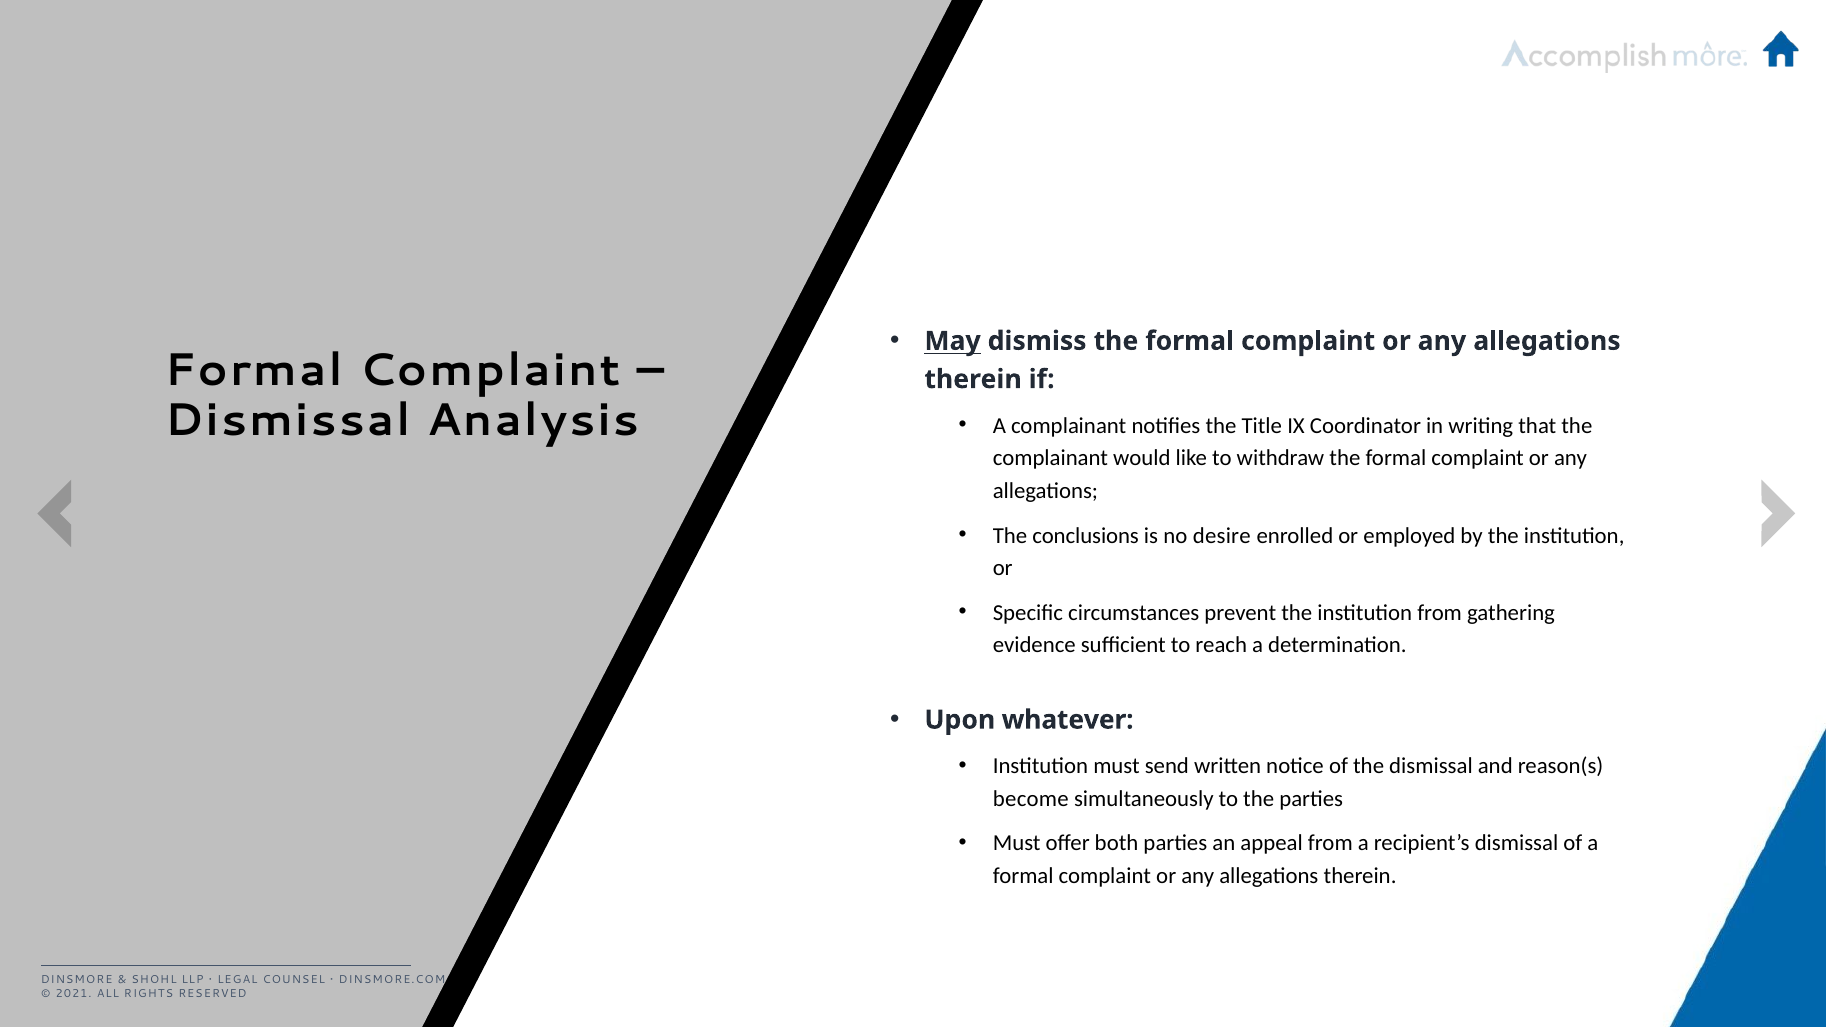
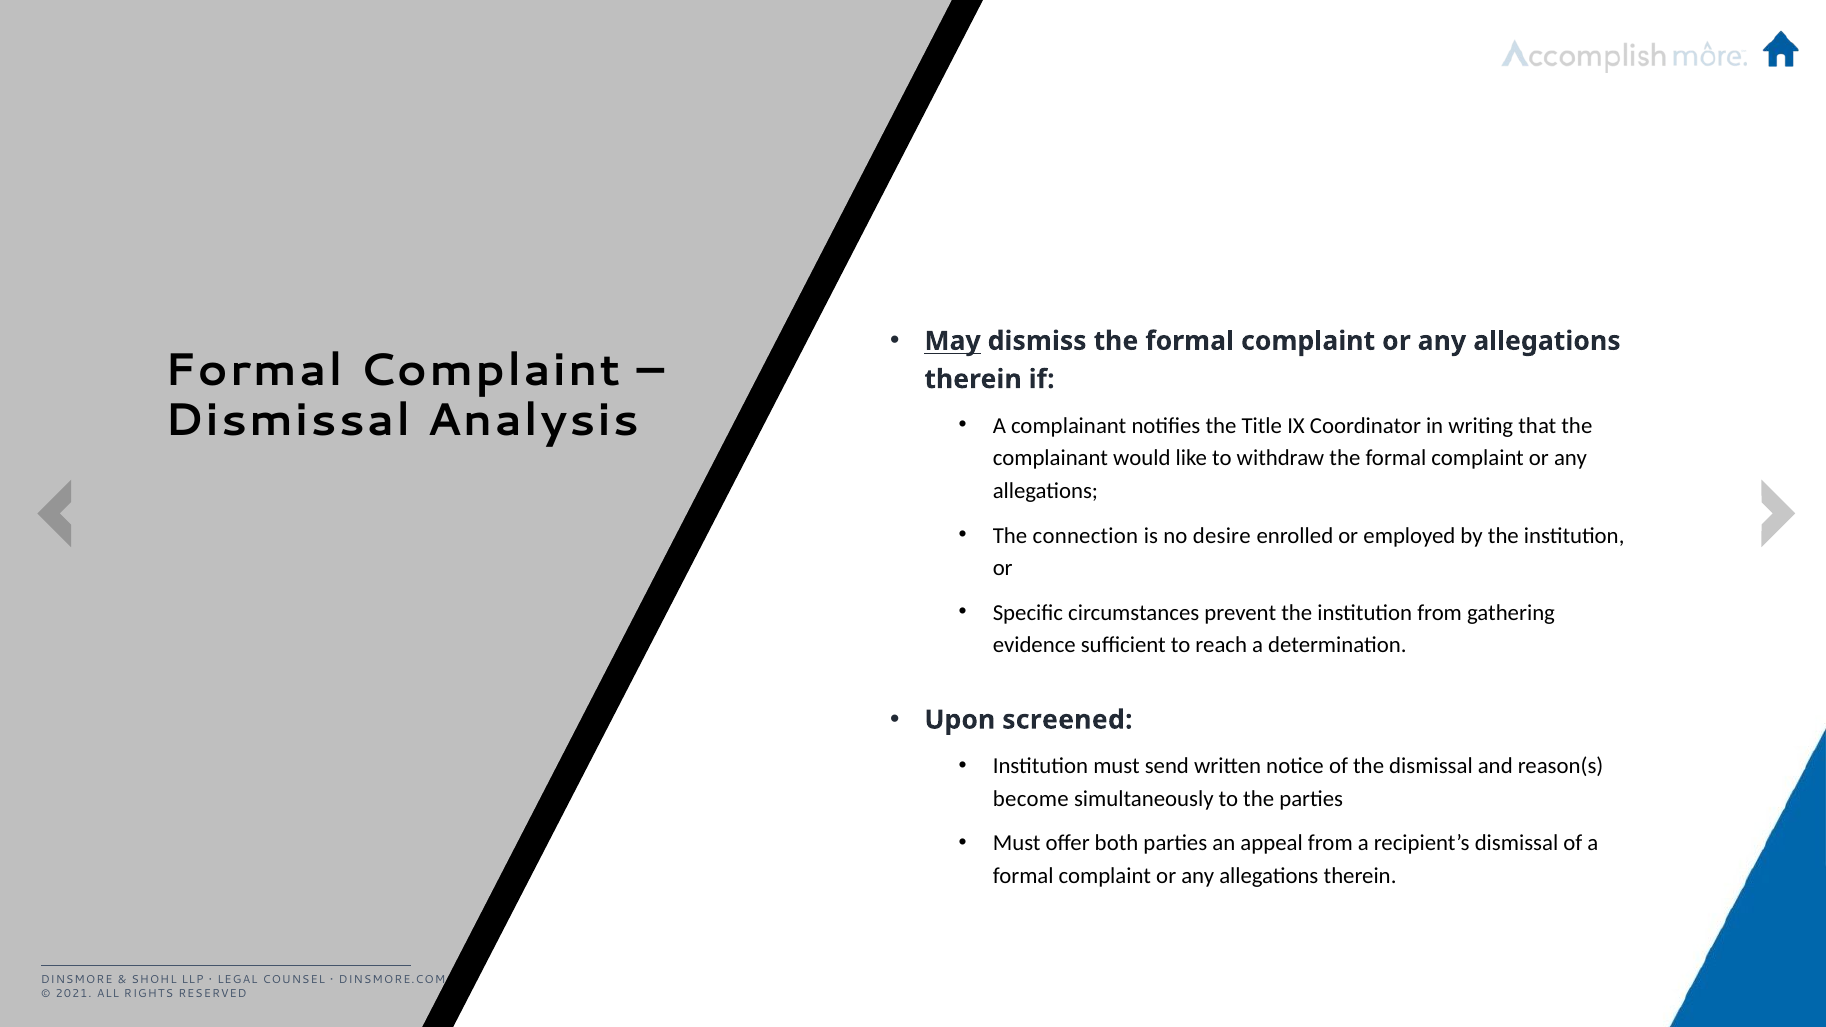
conclusions: conclusions -> connection
whatever: whatever -> screened
